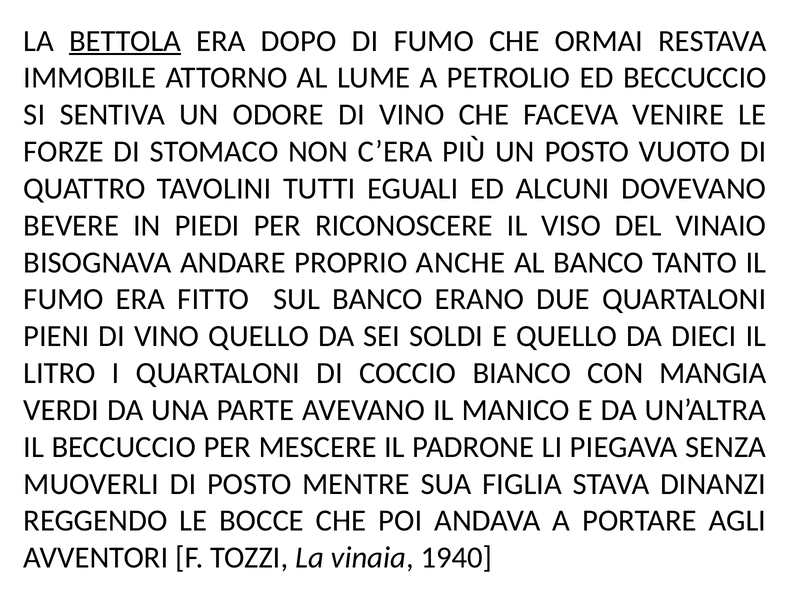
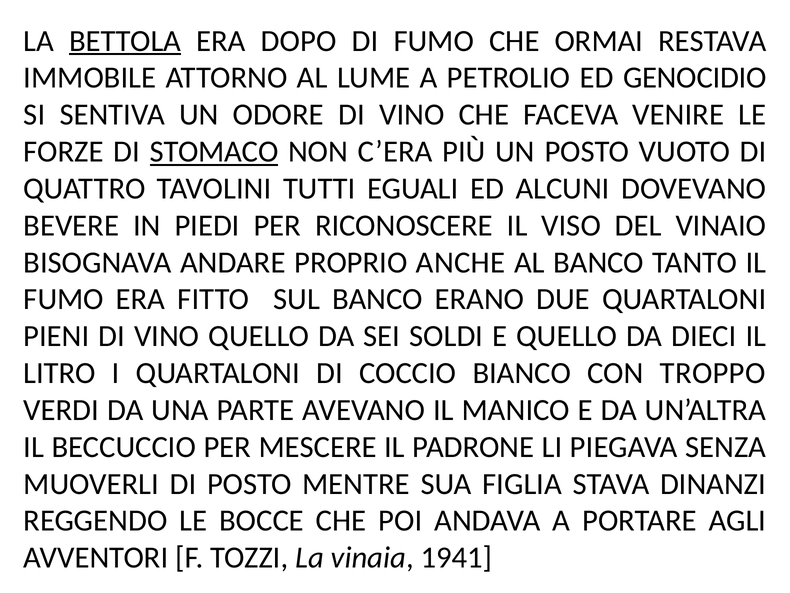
ED BECCUCCIO: BECCUCCIO -> GENOCIDIO
STOMACO underline: none -> present
MANGIA: MANGIA -> TROPPO
1940: 1940 -> 1941
